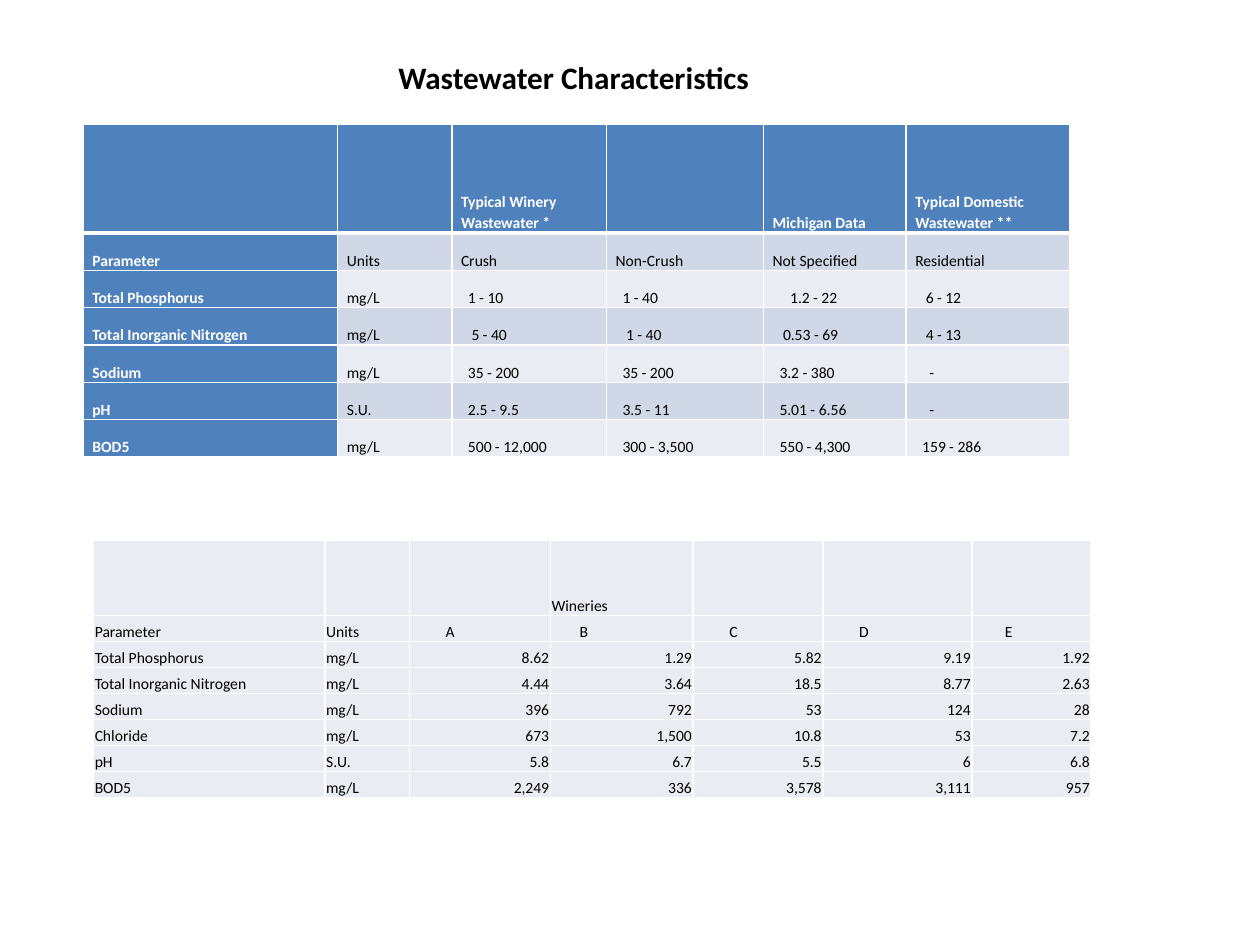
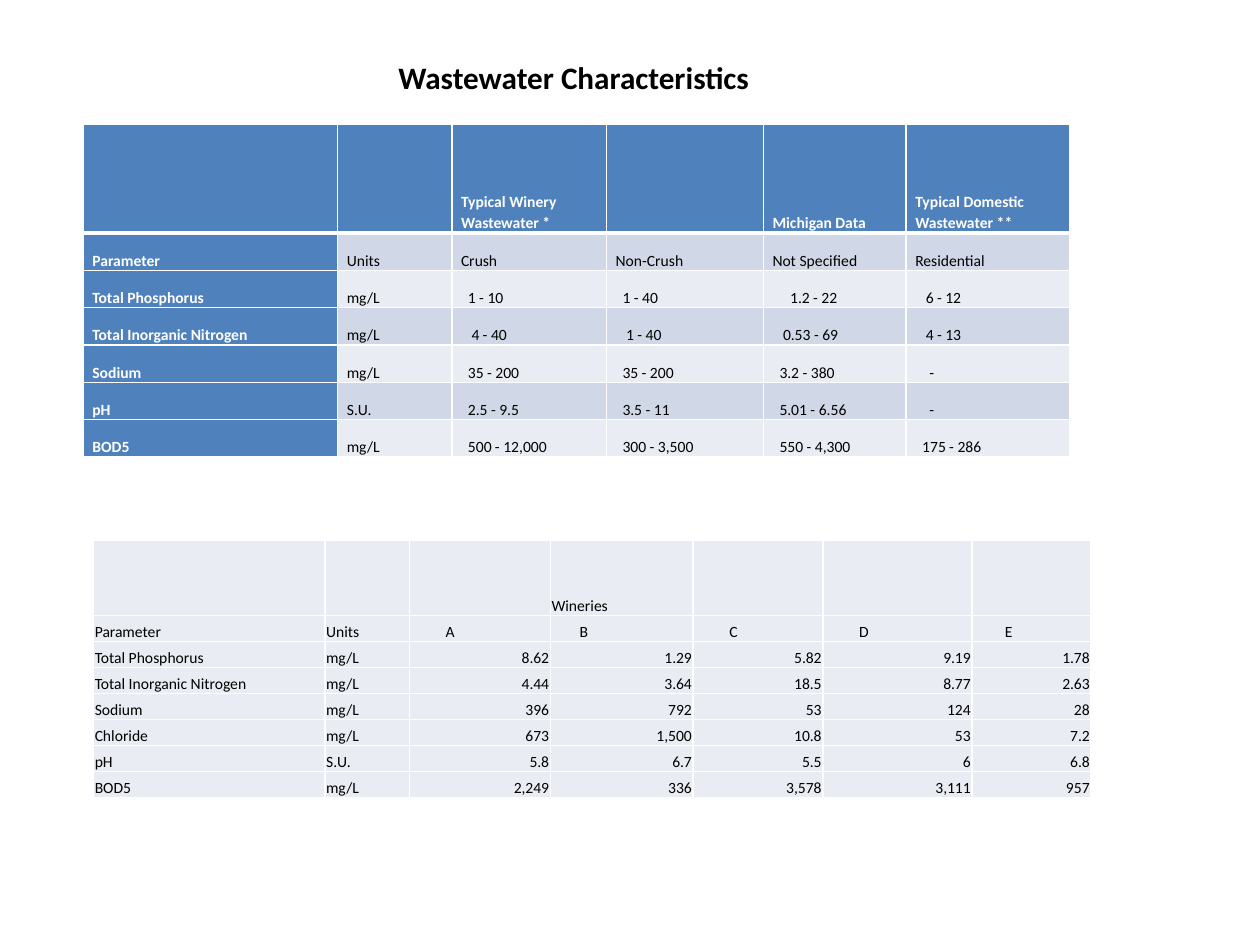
mg/L 5: 5 -> 4
159: 159 -> 175
1.92: 1.92 -> 1.78
